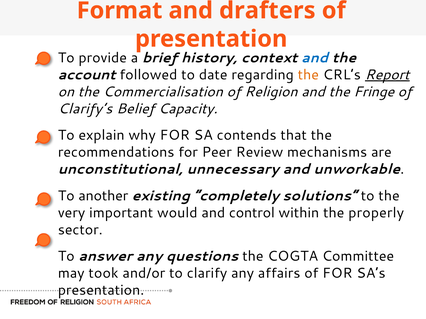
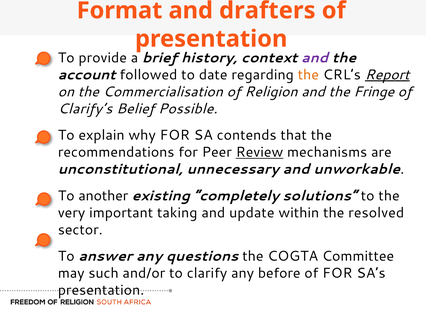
and at (315, 58) colour: blue -> purple
Capacity: Capacity -> Possible
Review underline: none -> present
would: would -> taking
control: control -> update
properly: properly -> resolved
took: took -> such
affairs: affairs -> before
